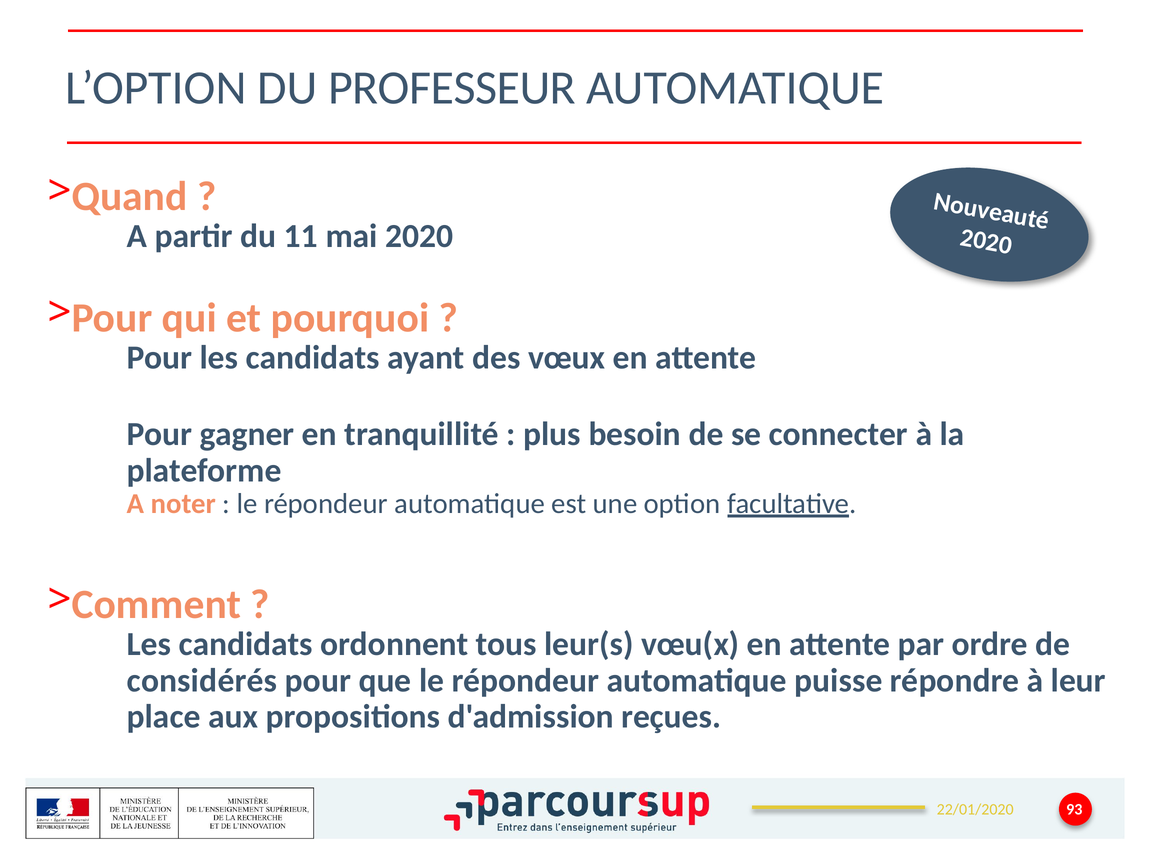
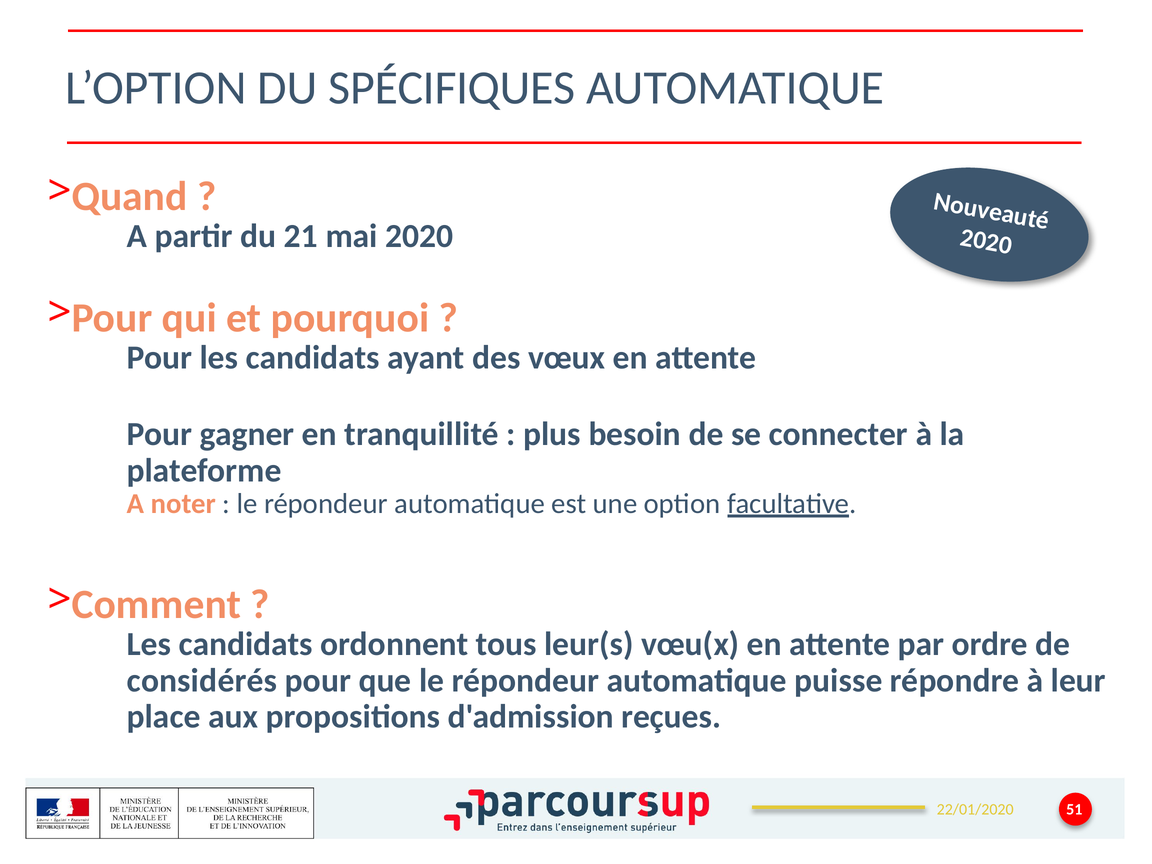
PROFESSEUR: PROFESSEUR -> SPÉCIFIQUES
11: 11 -> 21
93: 93 -> 51
